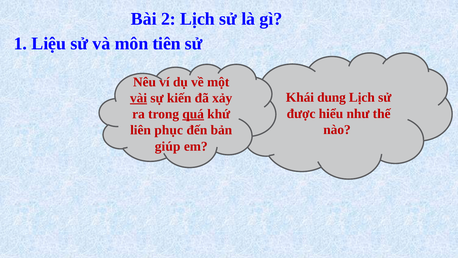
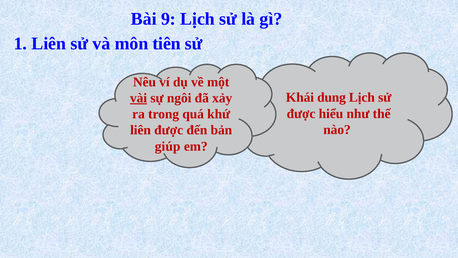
2: 2 -> 9
1 Liệu: Liệu -> Liên
kiến: kiến -> ngôi
quá underline: present -> none
liên phục: phục -> được
